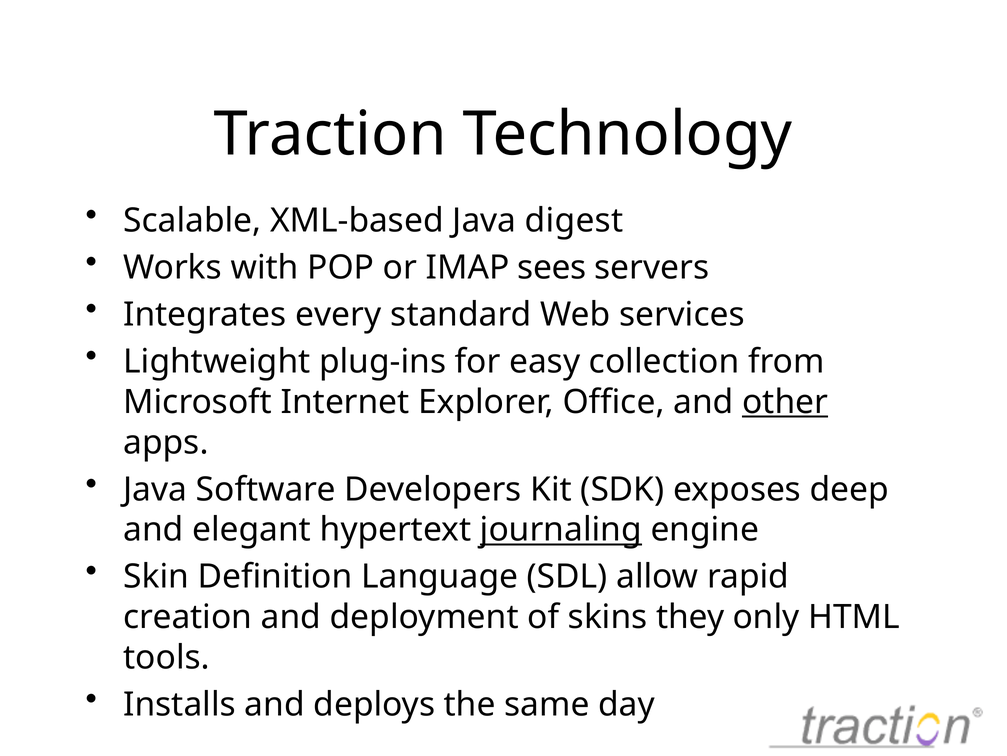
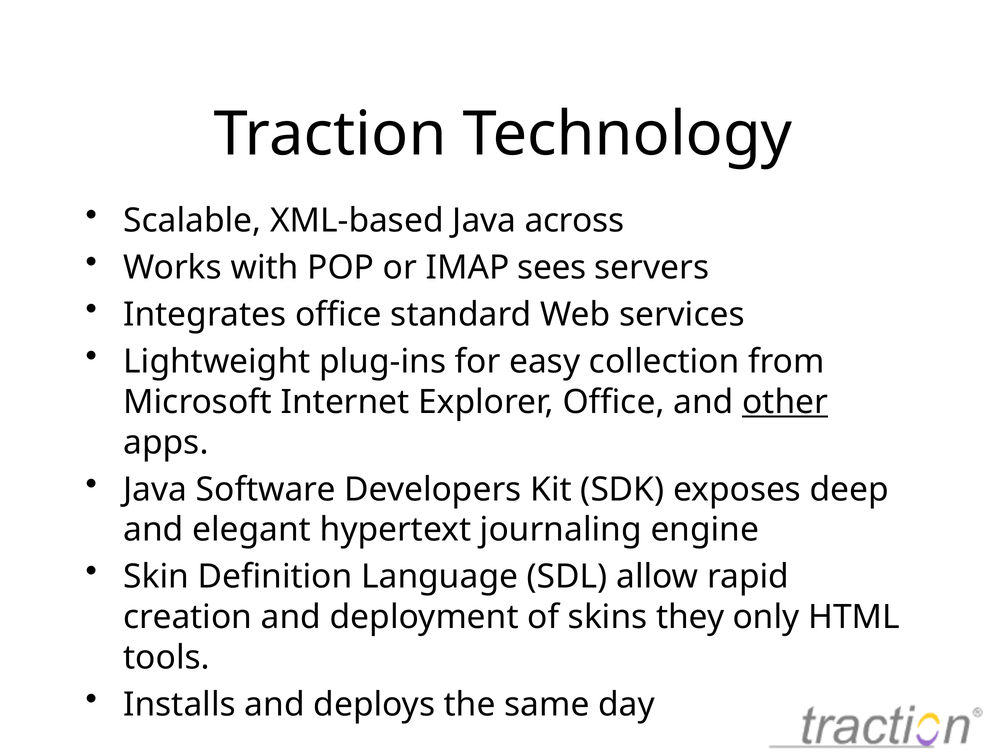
digest: digest -> across
Integrates every: every -> office
journaling underline: present -> none
